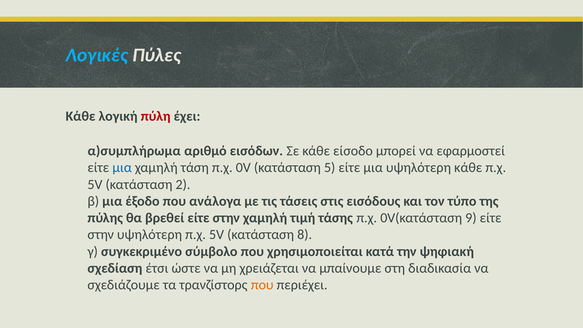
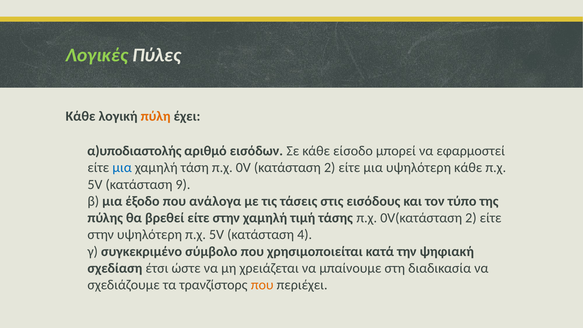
Λογικές colour: light blue -> light green
πύλη colour: red -> orange
α)συμπλήρωμα: α)συμπλήρωμα -> α)υποδιαστολής
κατάσταση 5: 5 -> 2
2: 2 -> 9
0V(κατάσταση 9: 9 -> 2
8: 8 -> 4
